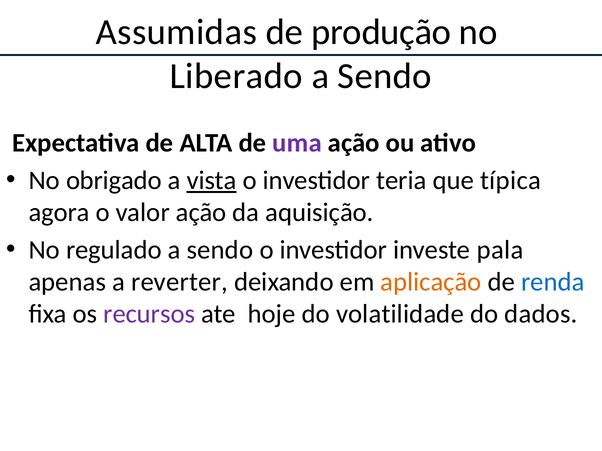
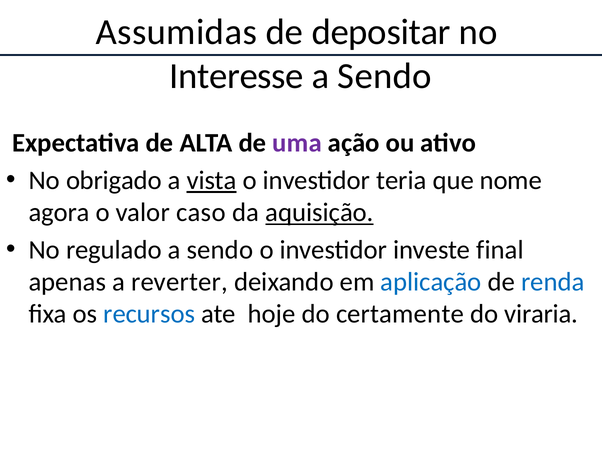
produção: produção -> depositar
Liberado: Liberado -> Interesse
típica: típica -> nome
valor ação: ação -> caso
aquisição underline: none -> present
pala: pala -> final
aplicação colour: orange -> blue
recursos colour: purple -> blue
volatilidade: volatilidade -> certamente
dados: dados -> viraria
